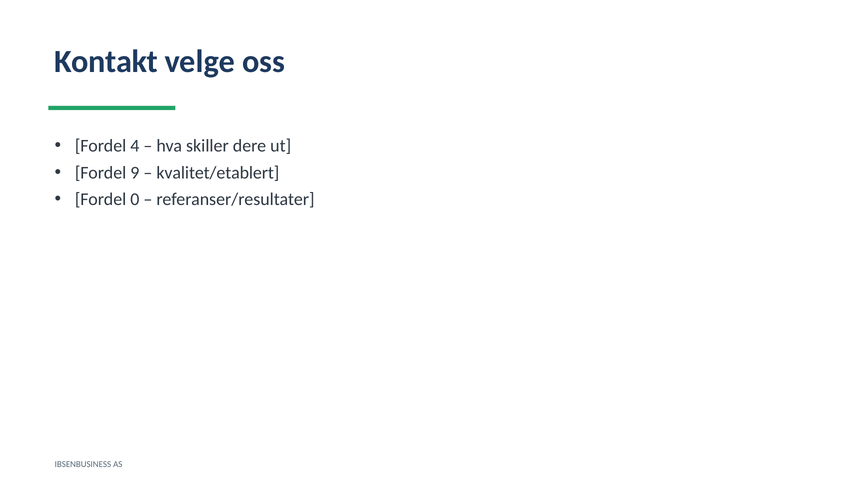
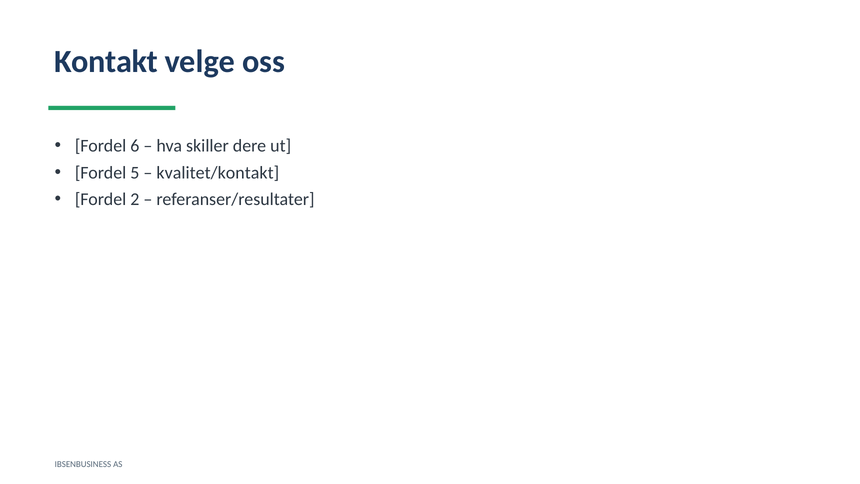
4: 4 -> 6
9: 9 -> 5
kvalitet/etablert: kvalitet/etablert -> kvalitet/kontakt
0: 0 -> 2
